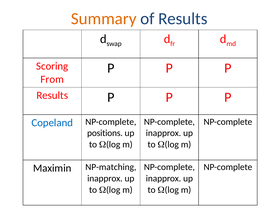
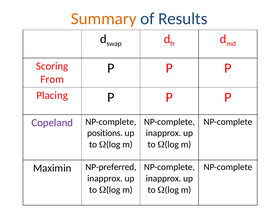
Results at (52, 95): Results -> Placing
Copeland colour: blue -> purple
NP-matching: NP-matching -> NP-preferred
